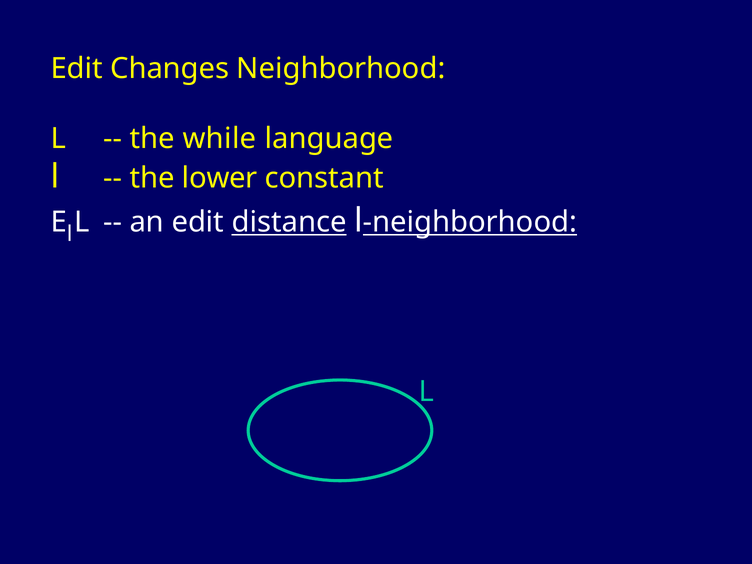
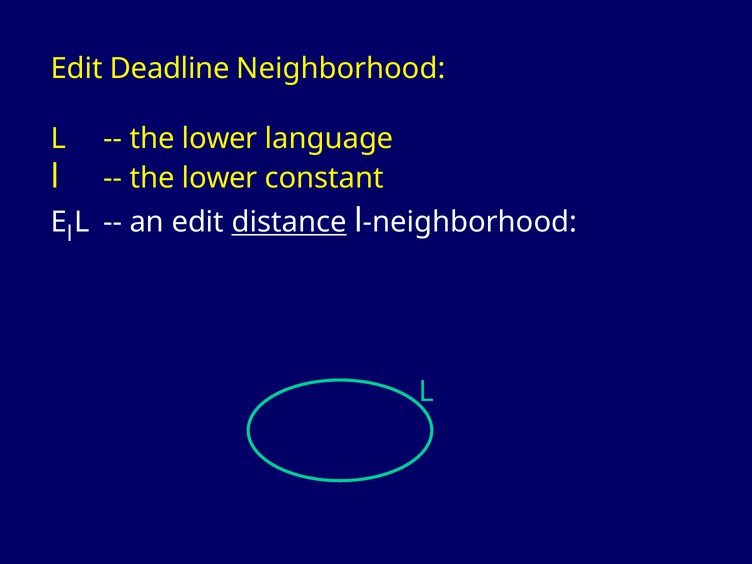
Changes: Changes -> Deadline
while at (219, 139): while -> lower
neighborhood at (470, 222) underline: present -> none
